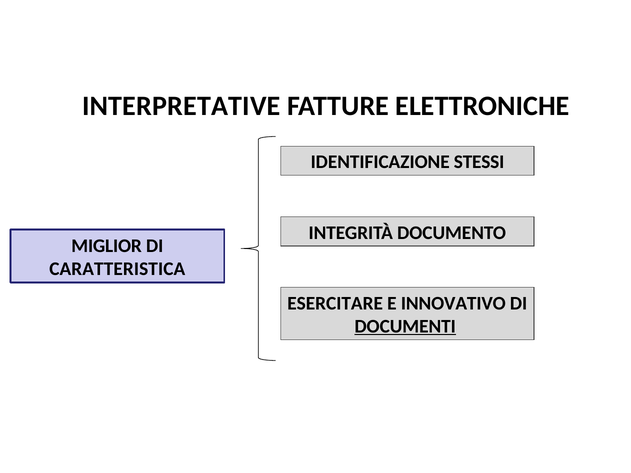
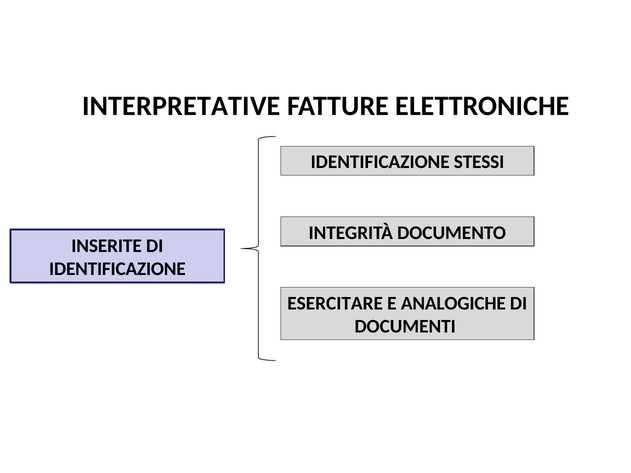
MIGLIOR: MIGLIOR -> INSERITE
CARATTERISTICA at (117, 269): CARATTERISTICA -> IDENTIFICAZIONE
INNOVATIVO: INNOVATIVO -> ANALOGICHE
DOCUMENTI underline: present -> none
